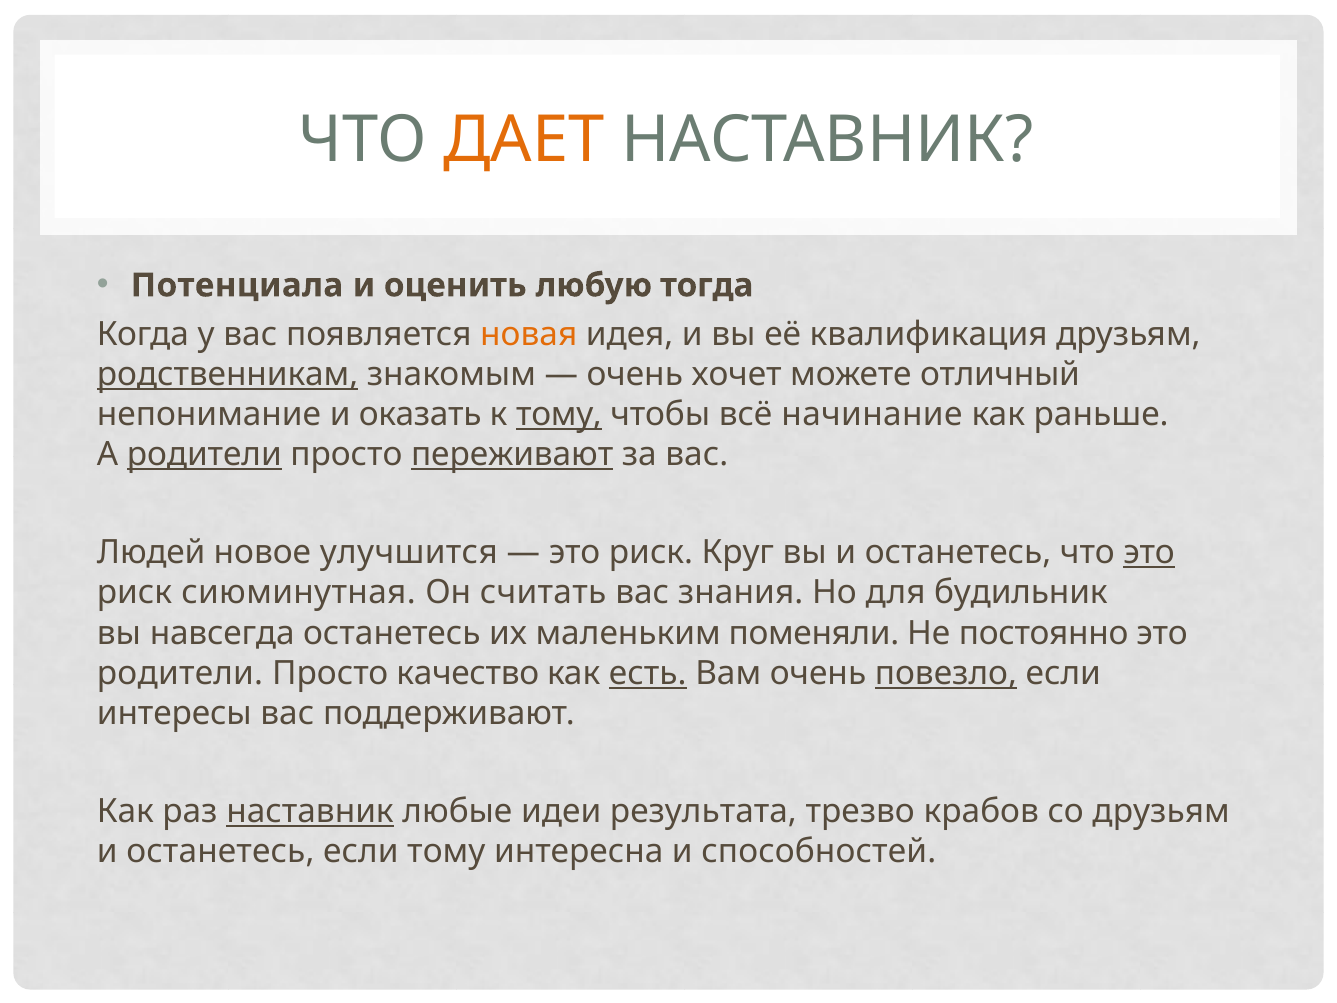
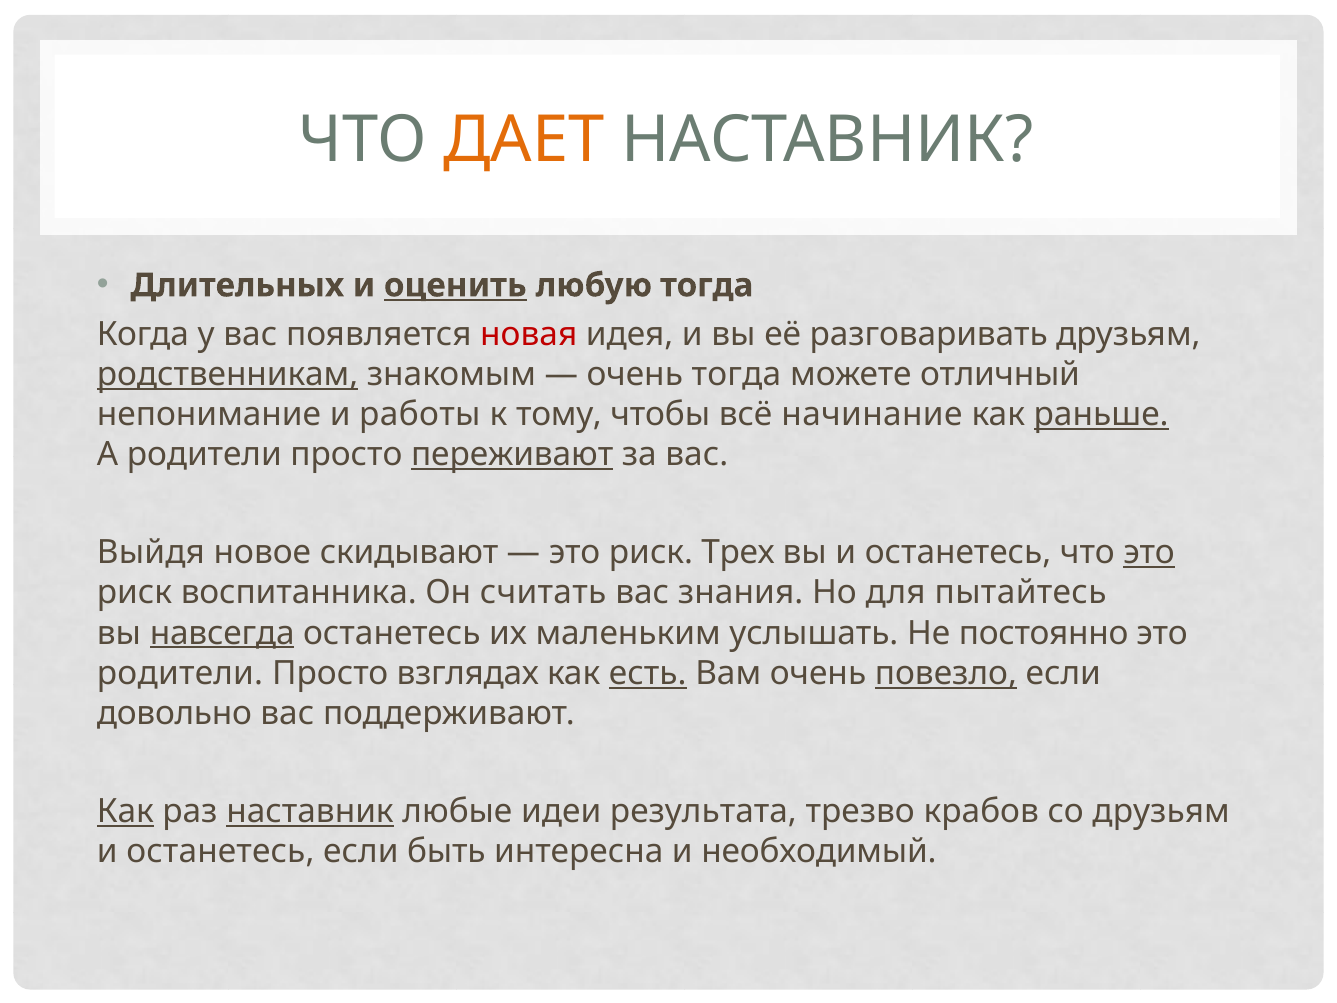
Потенциала: Потенциала -> Длительных
оценить underline: none -> present
новая colour: orange -> red
квалификация: квалификация -> разговаривать
очень хочет: хочет -> тогда
оказать: оказать -> работы
тому at (559, 415) underline: present -> none
раньше underline: none -> present
родители at (204, 455) underline: present -> none
Людей: Людей -> Выйдя
улучшится: улучшится -> скидывают
Круг: Круг -> Трех
сиюминутная: сиюминутная -> воспитанника
будильник: будильник -> пытайтесь
навсегда underline: none -> present
поменяли: поменяли -> услышать
качество: качество -> взглядах
интересы: интересы -> довольно
Как at (125, 811) underline: none -> present
если тому: тому -> быть
способностей: способностей -> необходимый
